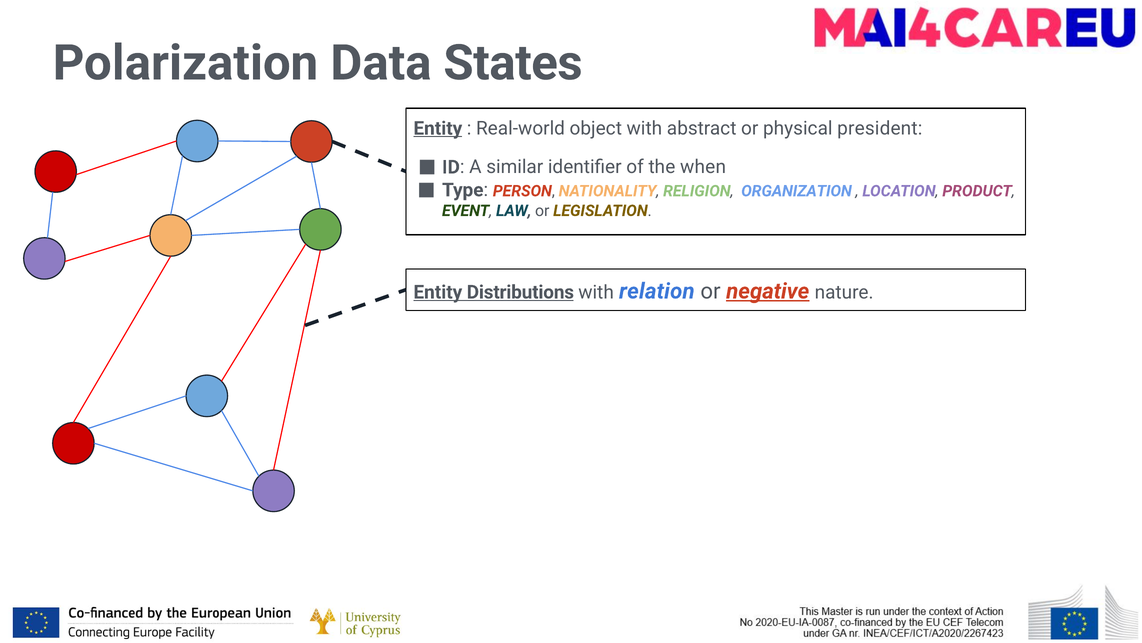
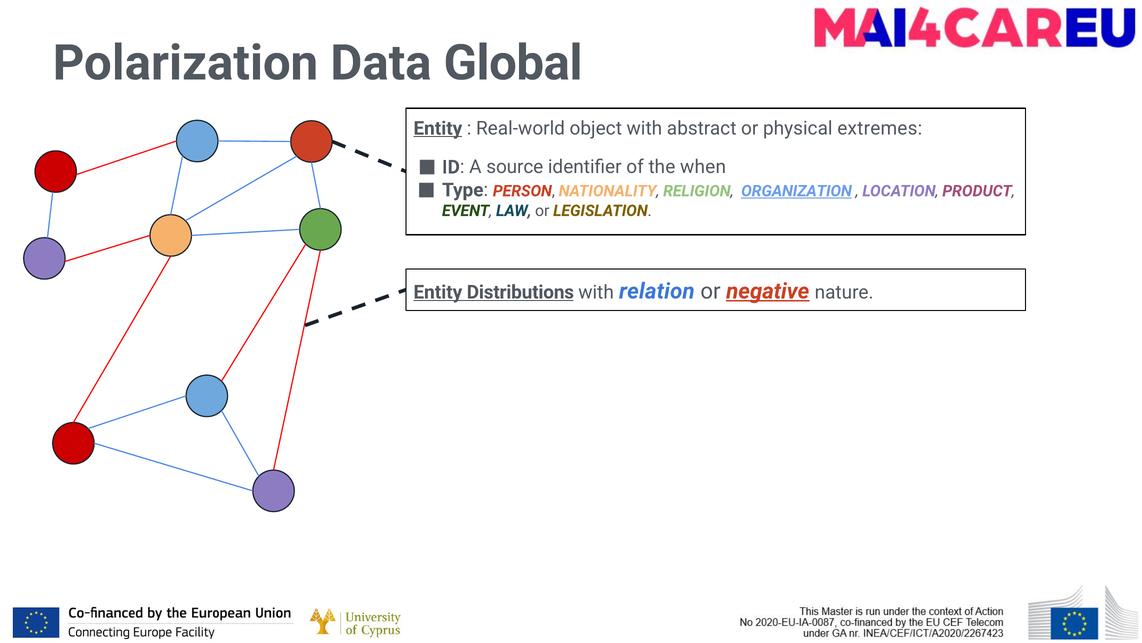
States: States -> Global
president: president -> extremes
similar: similar -> source
ORGANIZATION underline: none -> present
